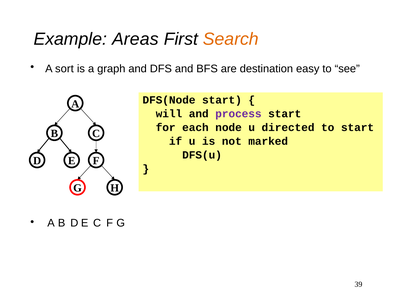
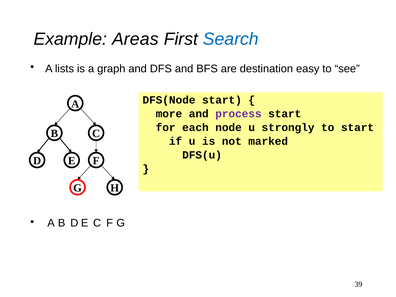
Search colour: orange -> blue
sort: sort -> lists
will: will -> more
directed: directed -> strongly
